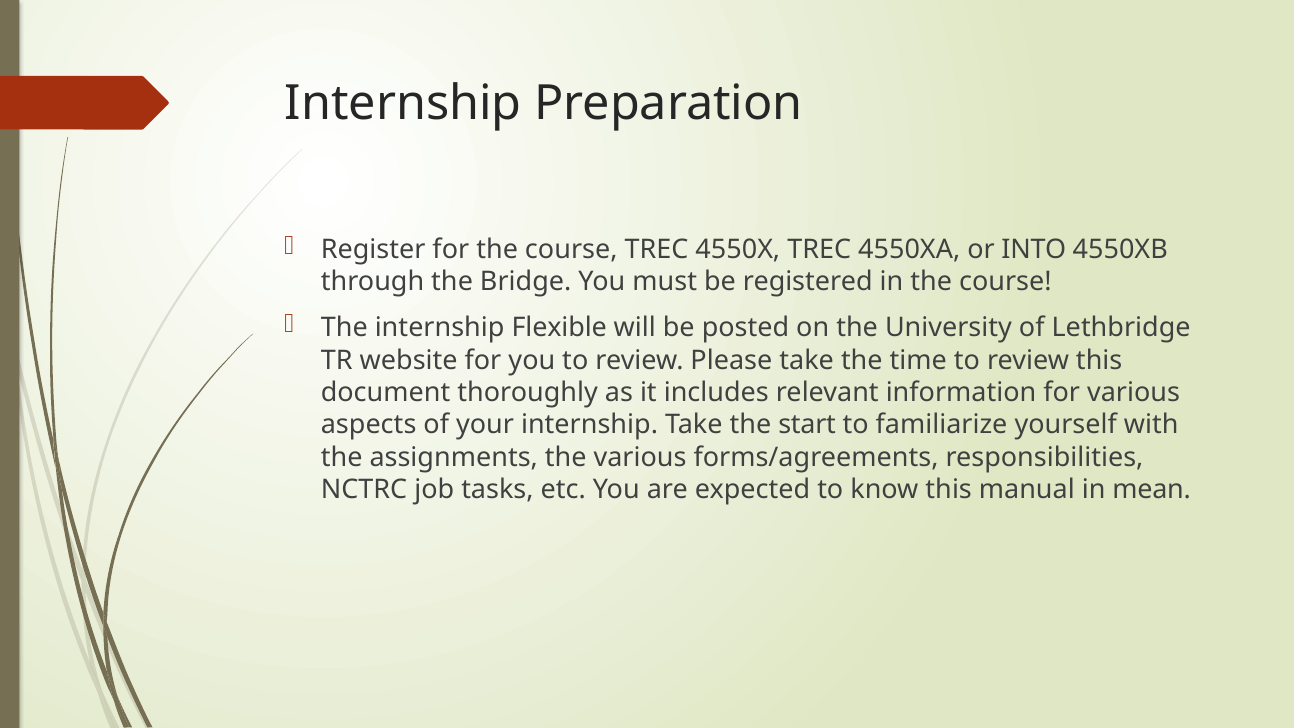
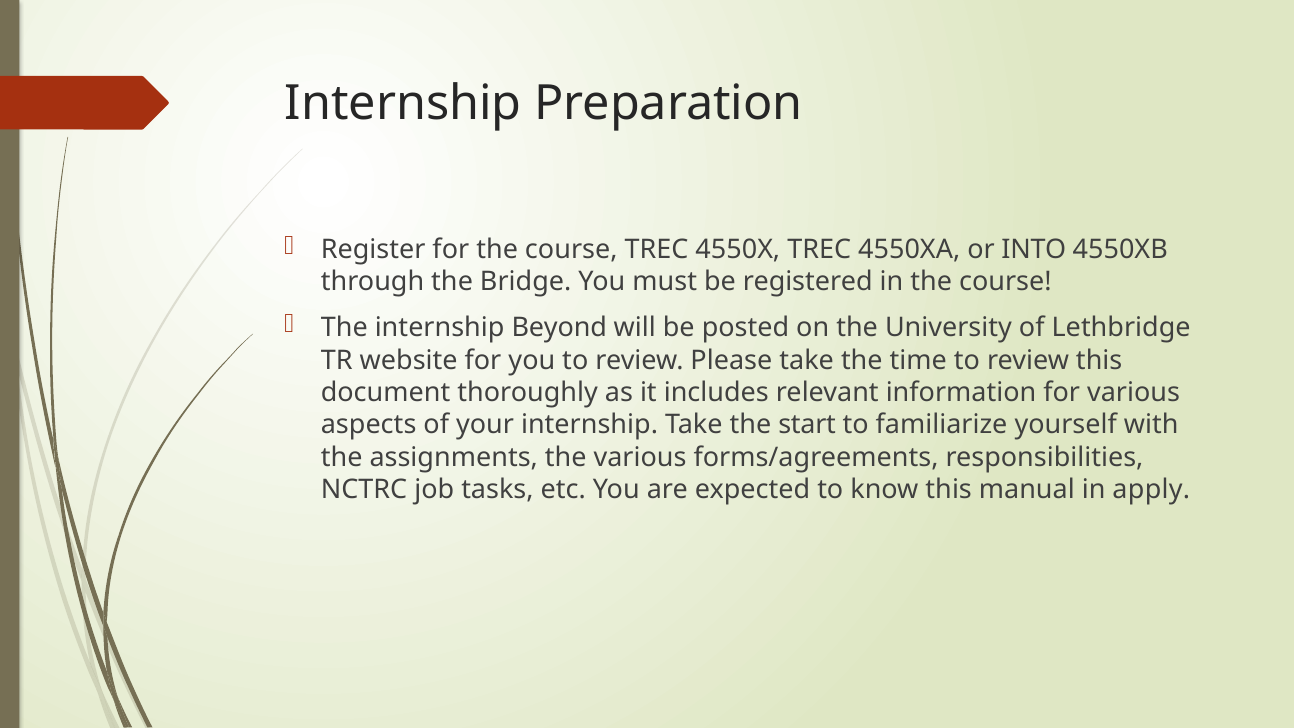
Flexible: Flexible -> Beyond
mean: mean -> apply
